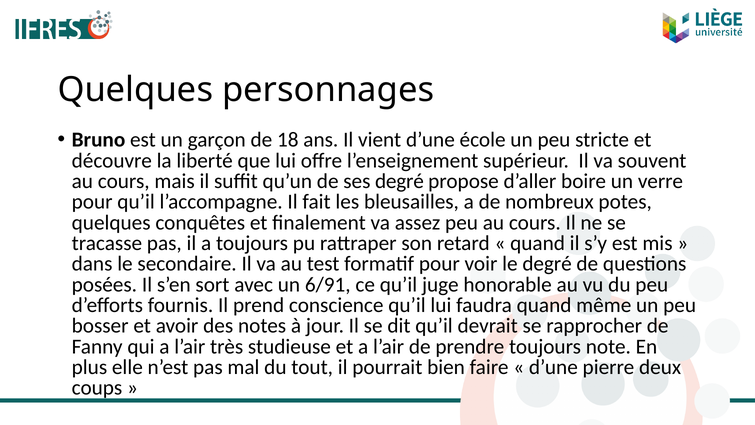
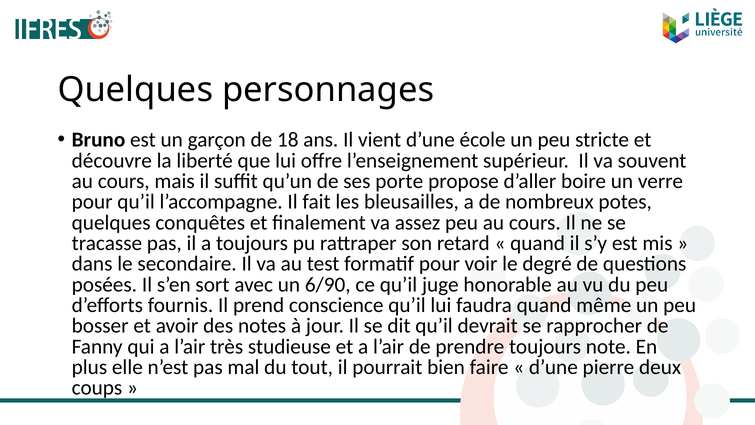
ses degré: degré -> porte
6/91: 6/91 -> 6/90
